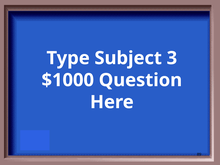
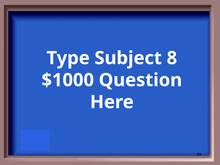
3: 3 -> 8
